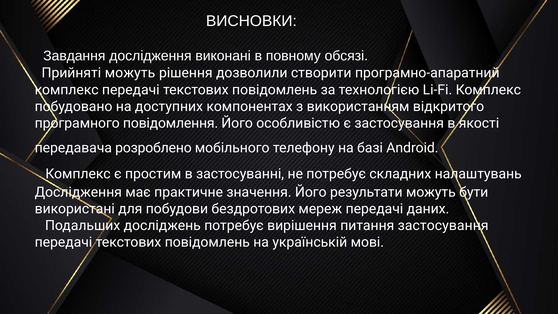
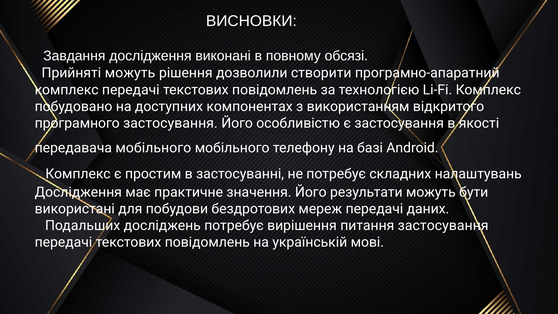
програмного повідомлення: повідомлення -> застосування
передавача розроблено: розроблено -> мобільного
